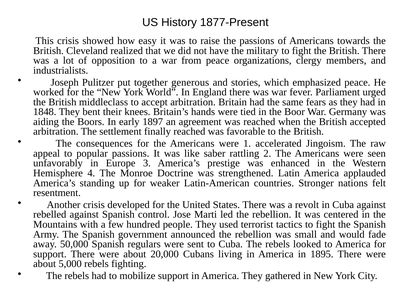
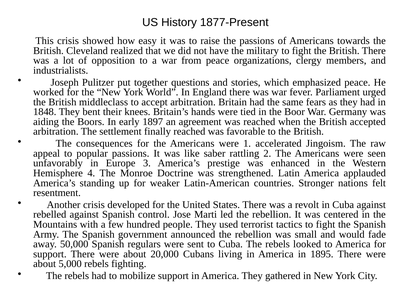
generous: generous -> questions
